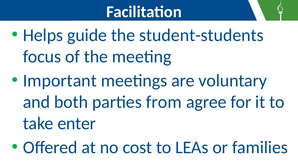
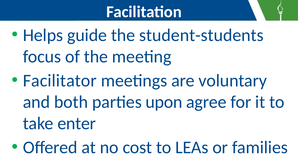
Important: Important -> Facilitator
from: from -> upon
